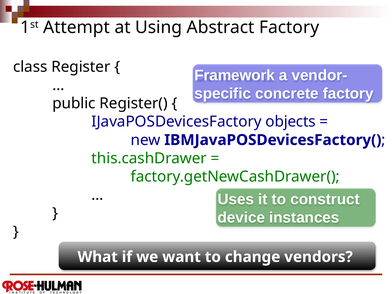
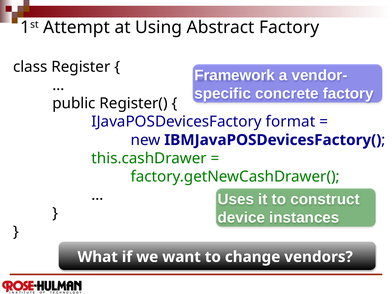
objects: objects -> format
